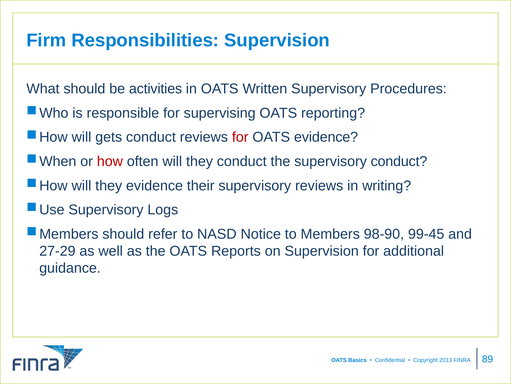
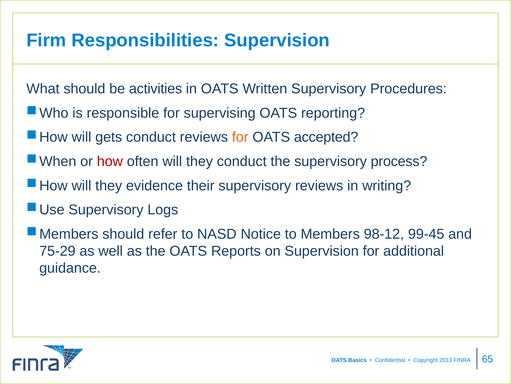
for at (240, 137) colour: red -> orange
OATS evidence: evidence -> accepted
supervisory conduct: conduct -> process
98-90: 98-90 -> 98-12
27-29: 27-29 -> 75-29
89: 89 -> 65
